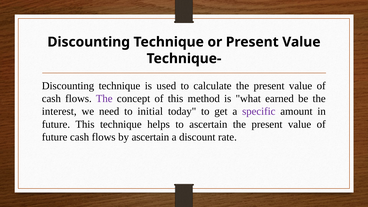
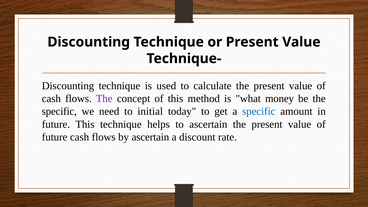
earned: earned -> money
interest at (59, 111): interest -> specific
specific at (259, 111) colour: purple -> blue
